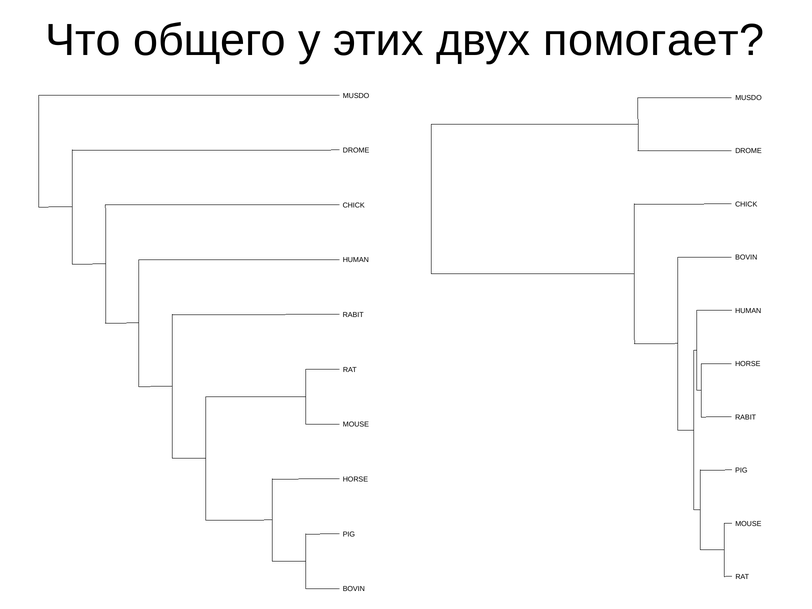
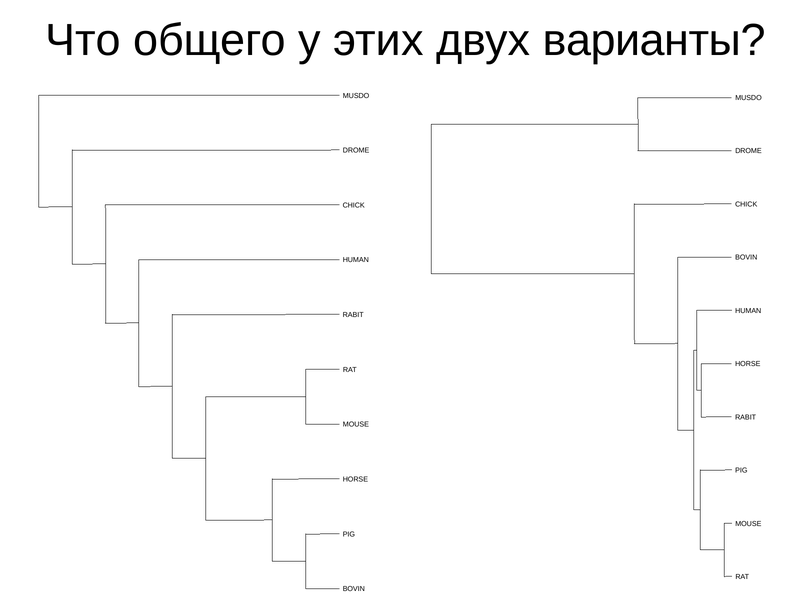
помогает: помогает -> варианты
